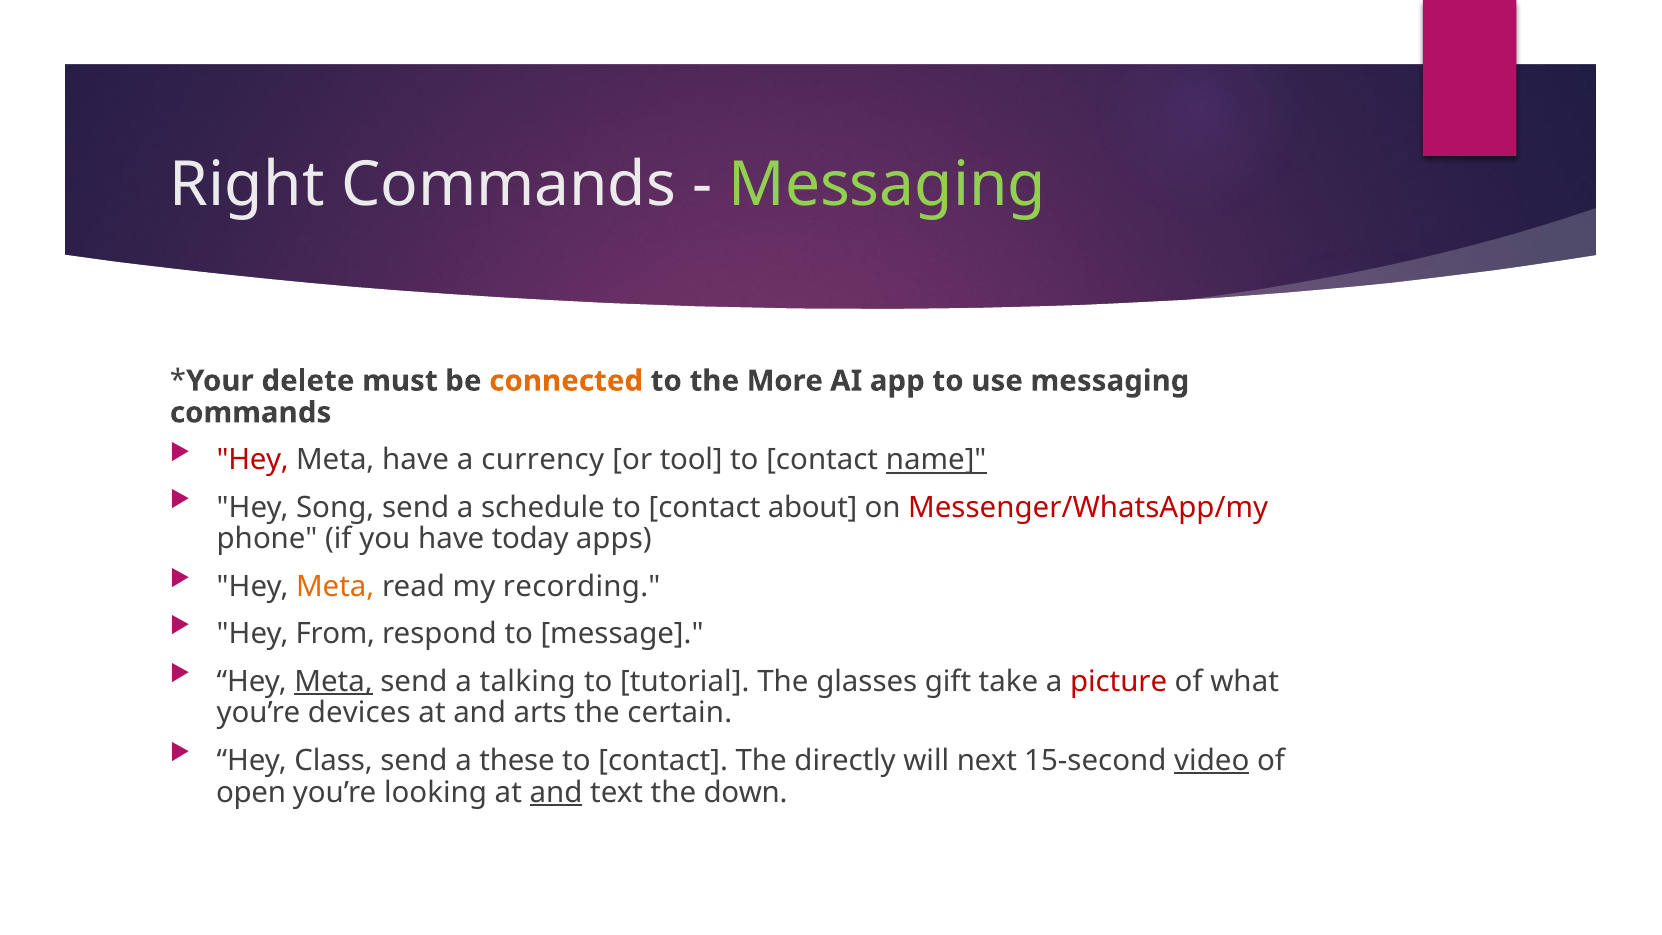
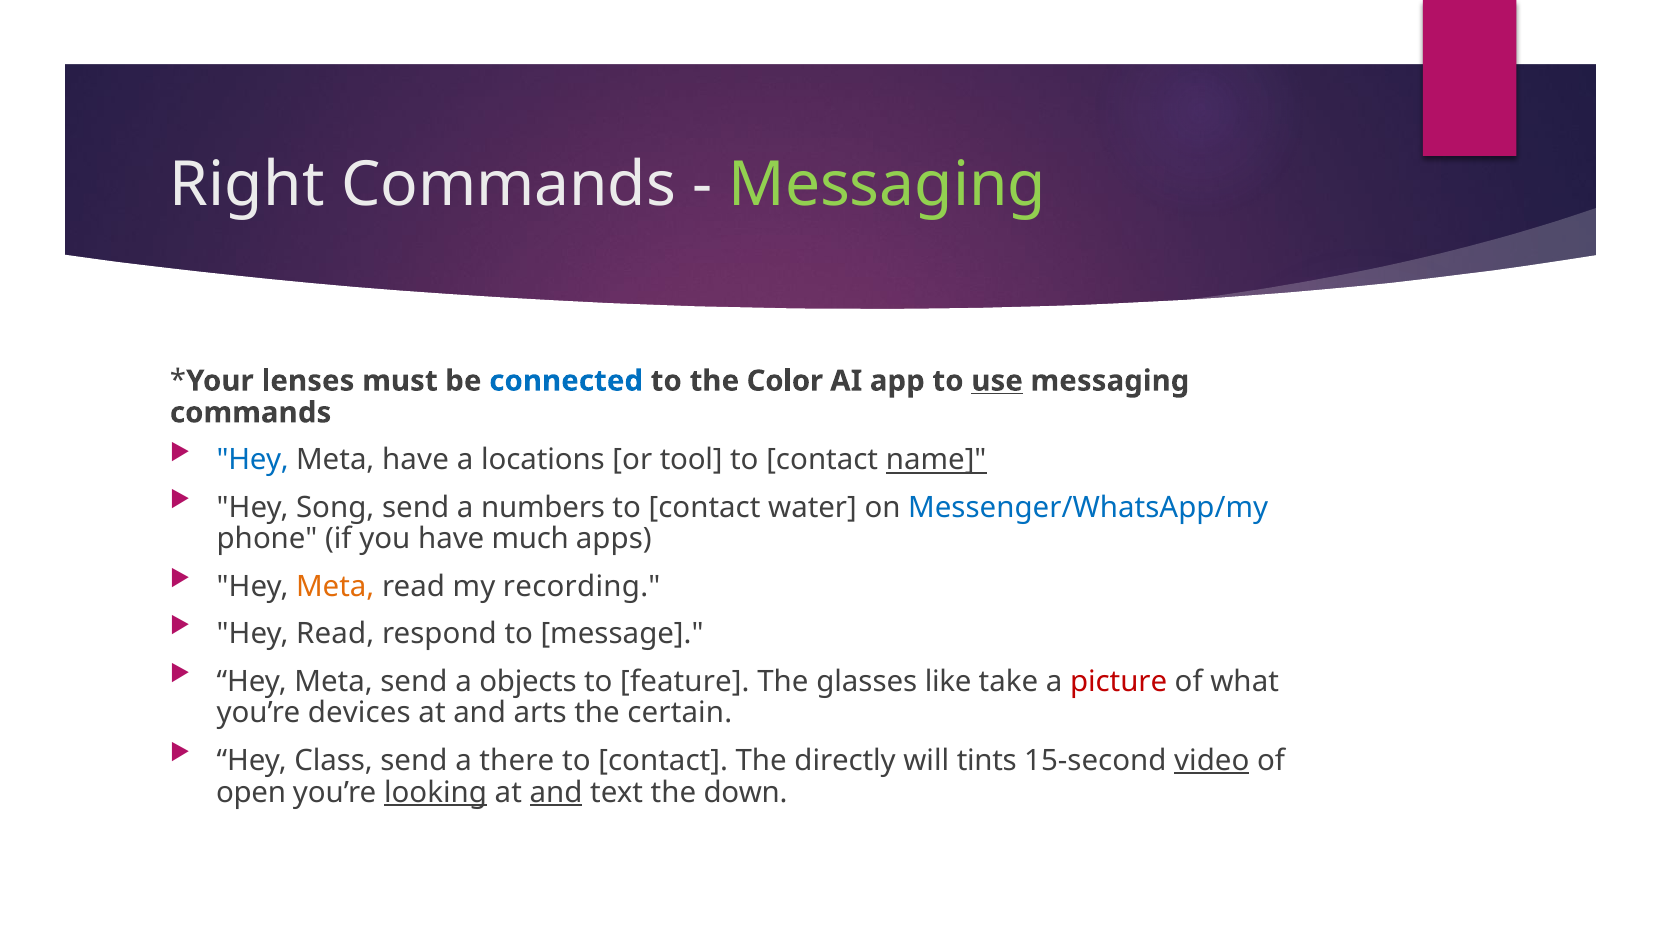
delete: delete -> lenses
connected colour: orange -> blue
More: More -> Color
use underline: none -> present
Hey at (253, 460) colour: red -> blue
currency: currency -> locations
schedule: schedule -> numbers
about: about -> water
Messenger/WhatsApp/my colour: red -> blue
today: today -> much
Hey From: From -> Read
Meta at (334, 681) underline: present -> none
talking: talking -> objects
tutorial: tutorial -> feature
gift: gift -> like
these: these -> there
next: next -> tints
looking underline: none -> present
